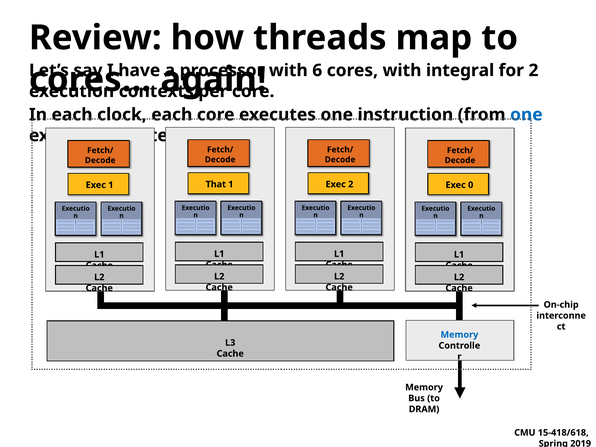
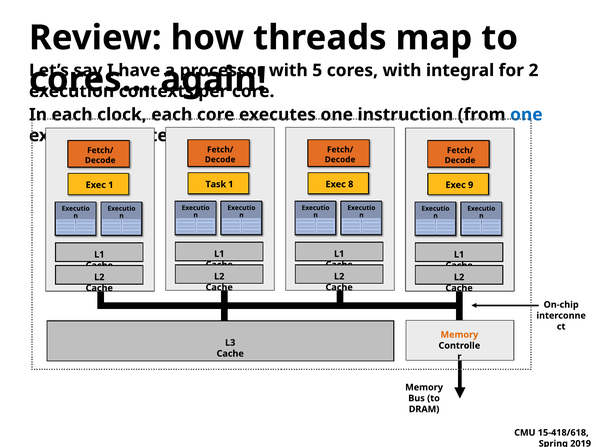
6: 6 -> 5
That: That -> Task
Exec 2: 2 -> 8
0: 0 -> 9
Memory at (459, 335) colour: blue -> orange
